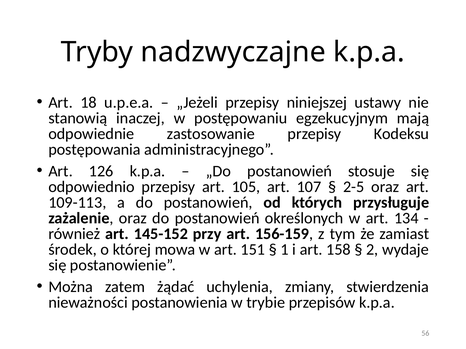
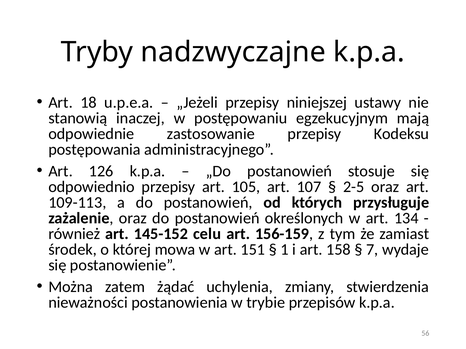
przy: przy -> celu
2: 2 -> 7
